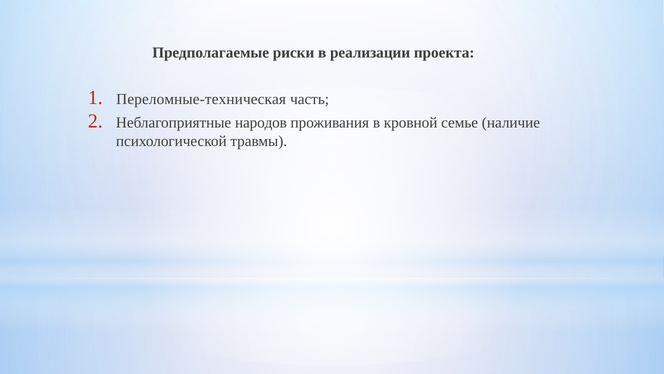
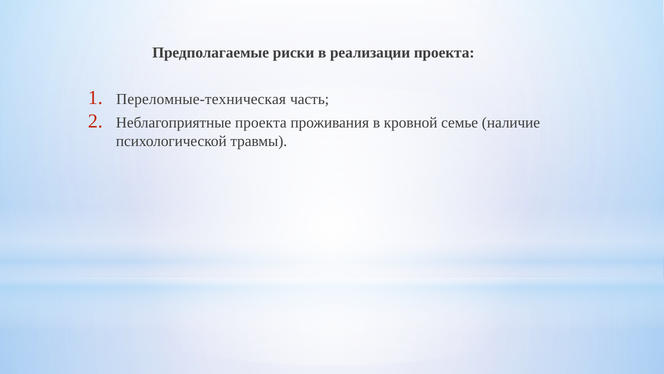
Неблагоприятные народов: народов -> проекта
